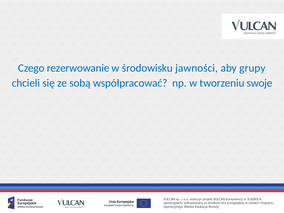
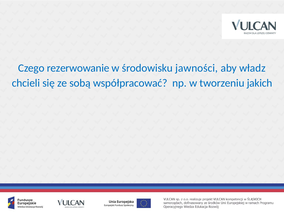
grupy: grupy -> władz
swoje: swoje -> jakich
